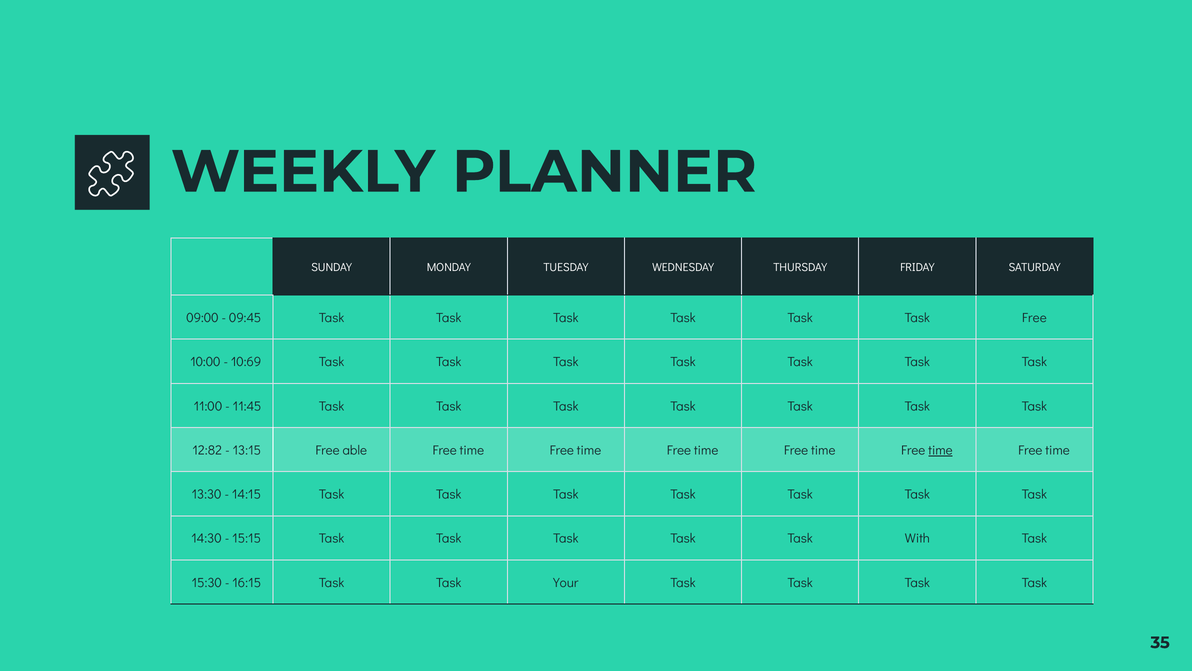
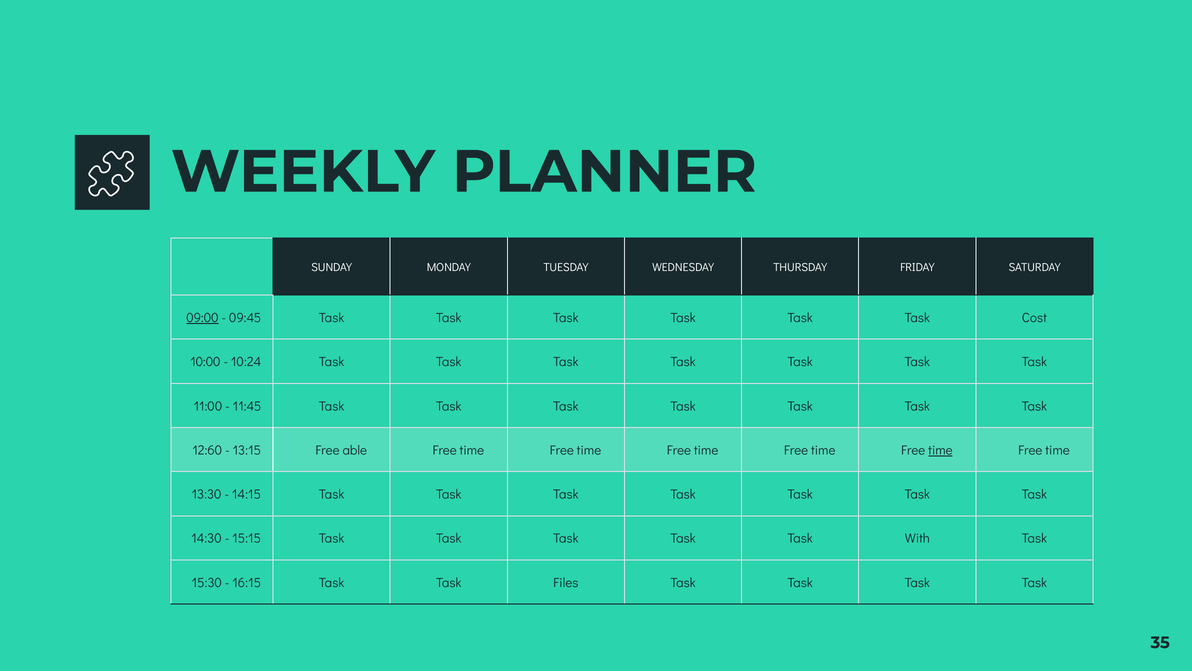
09:00 underline: none -> present
Free: Free -> Cost
10:69: 10:69 -> 10:24
12:82: 12:82 -> 12:60
Your: Your -> Files
